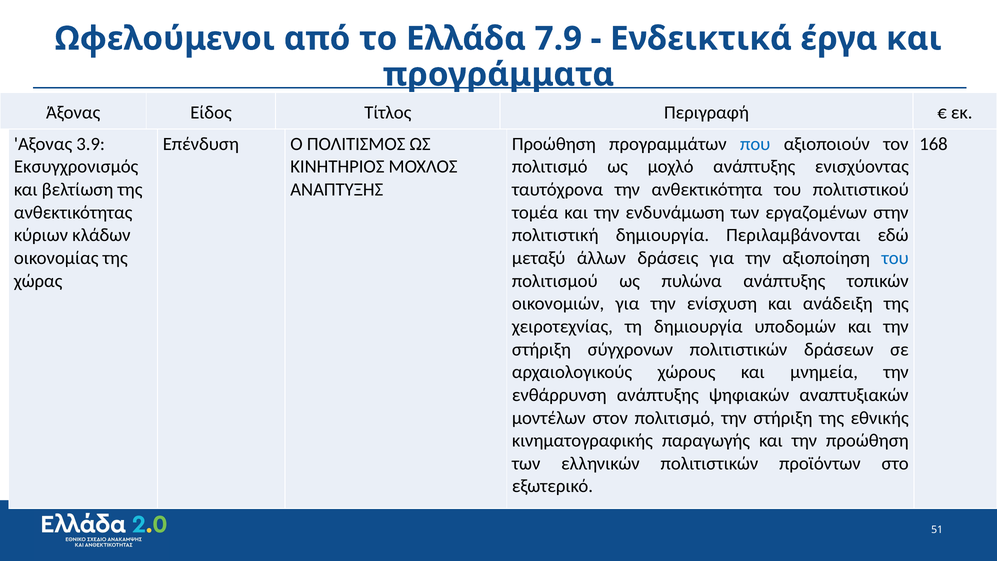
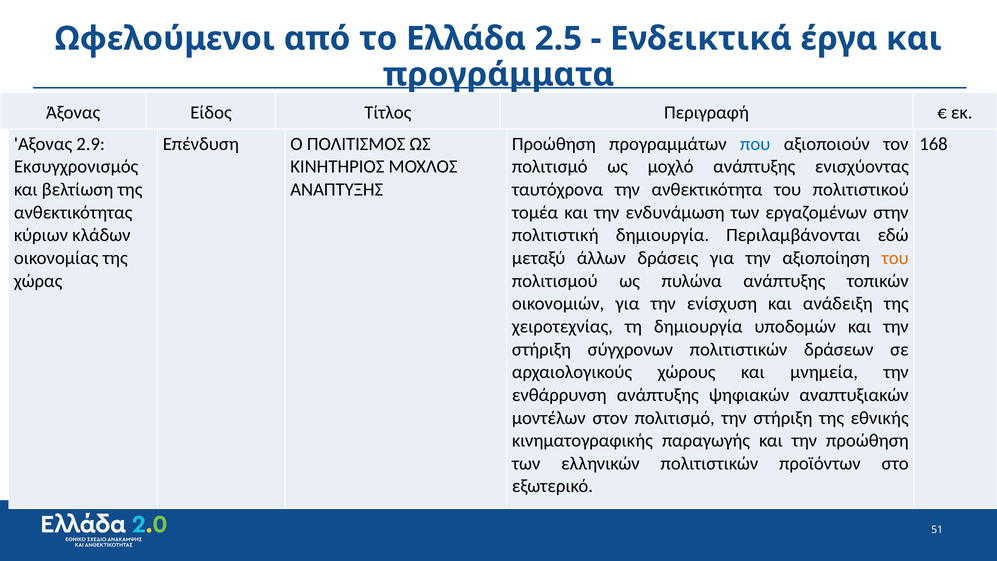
7.9: 7.9 -> 2.5
3.9: 3.9 -> 2.9
του at (895, 258) colour: blue -> orange
